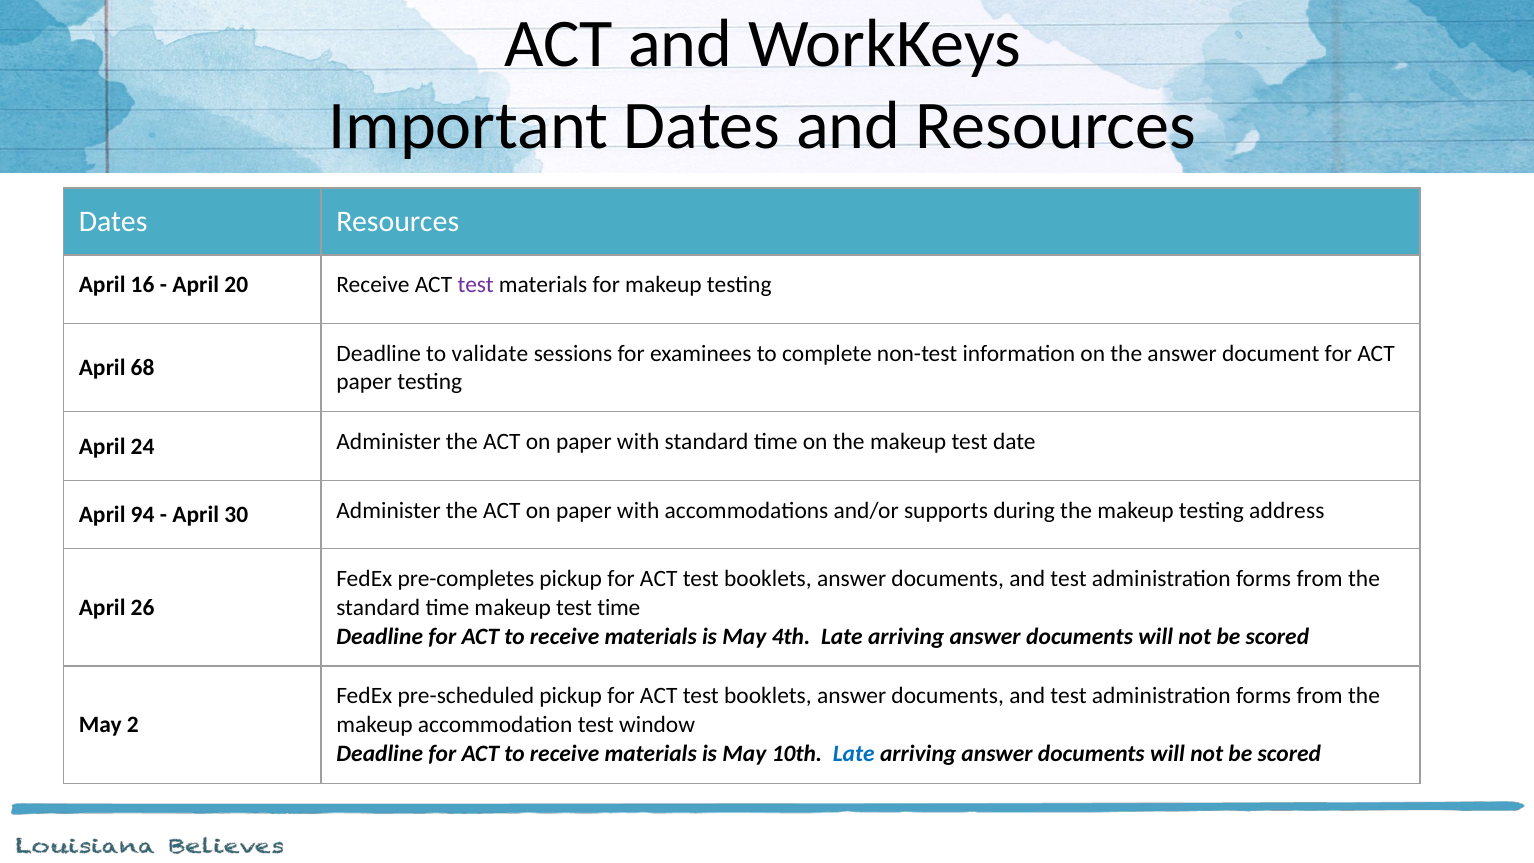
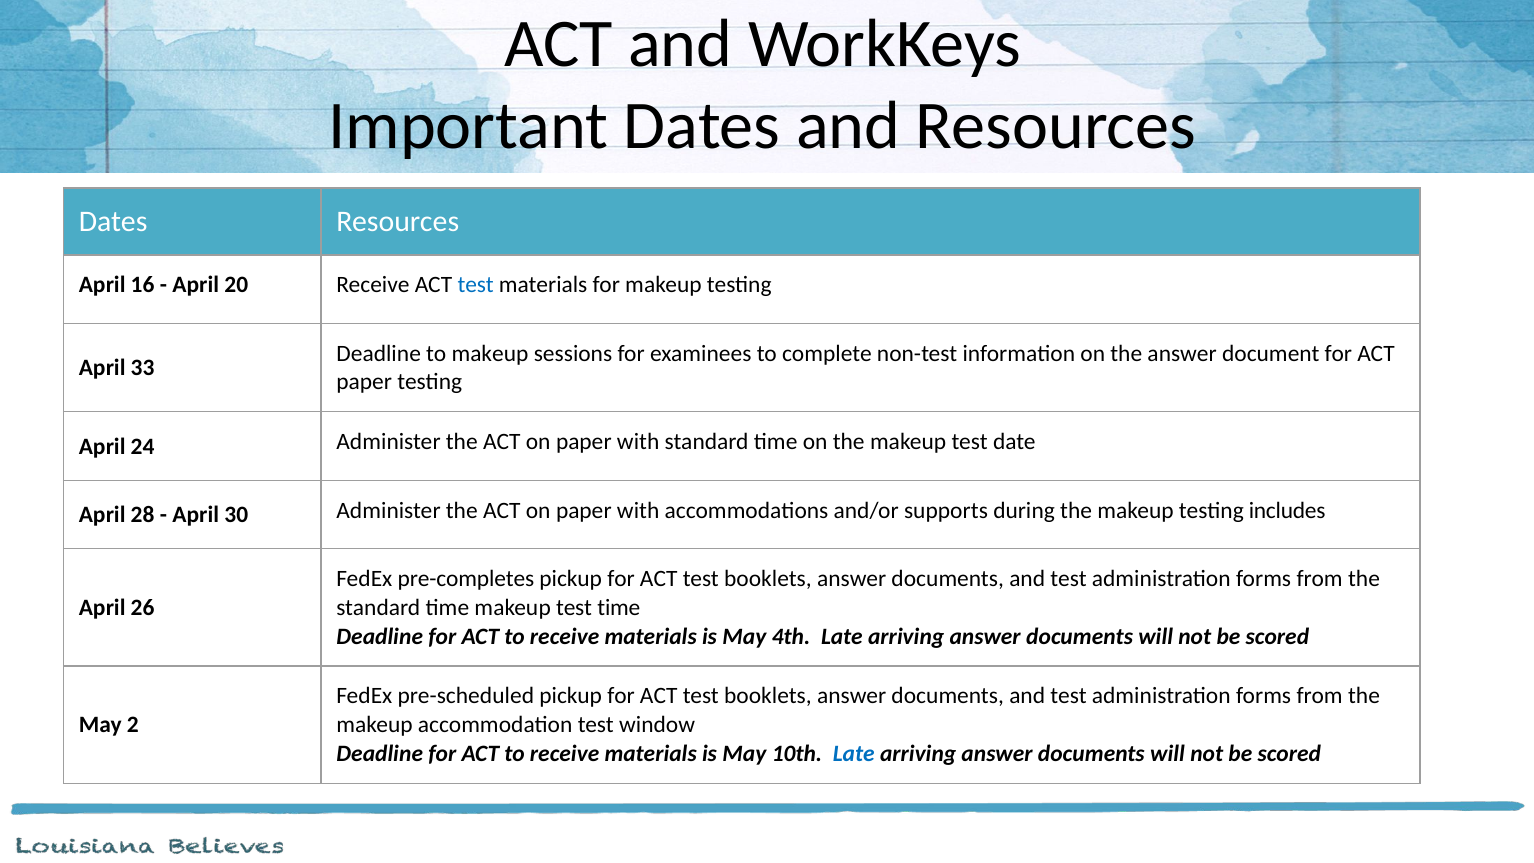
test at (476, 285) colour: purple -> blue
to validate: validate -> makeup
68: 68 -> 33
94: 94 -> 28
address: address -> includes
